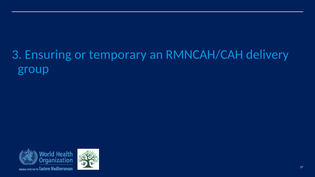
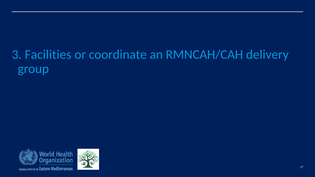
Ensuring: Ensuring -> Facilities
temporary: temporary -> coordinate
